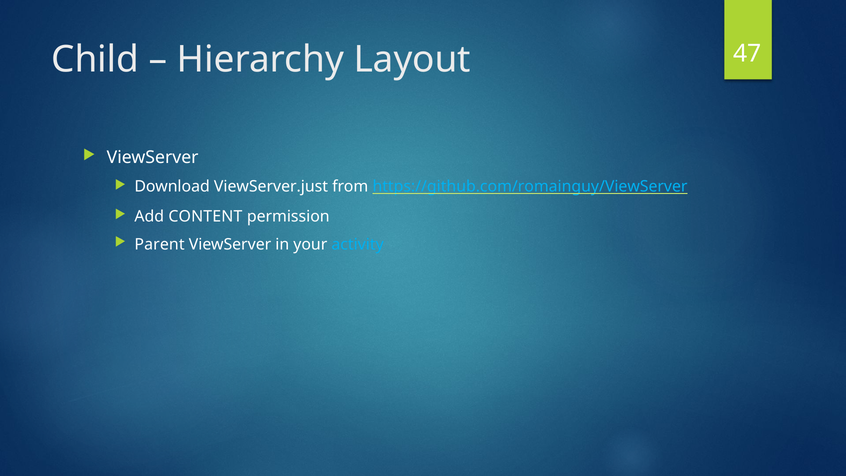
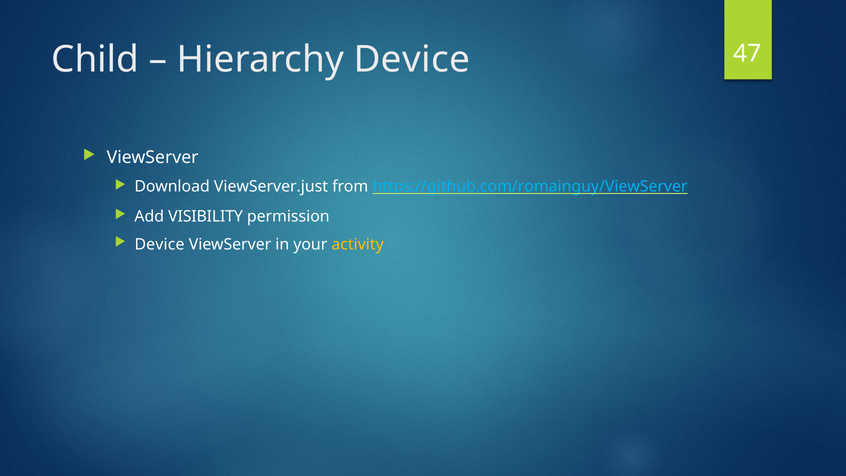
Hierarchy Layout: Layout -> Device
CONTENT: CONTENT -> VISIBILITY
Parent at (160, 244): Parent -> Device
activity colour: light blue -> yellow
